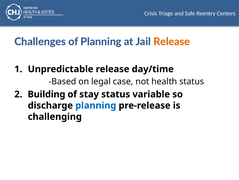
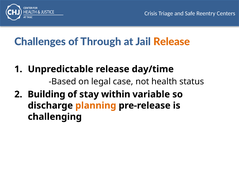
of Planning: Planning -> Through
stay status: status -> within
planning at (96, 105) colour: blue -> orange
